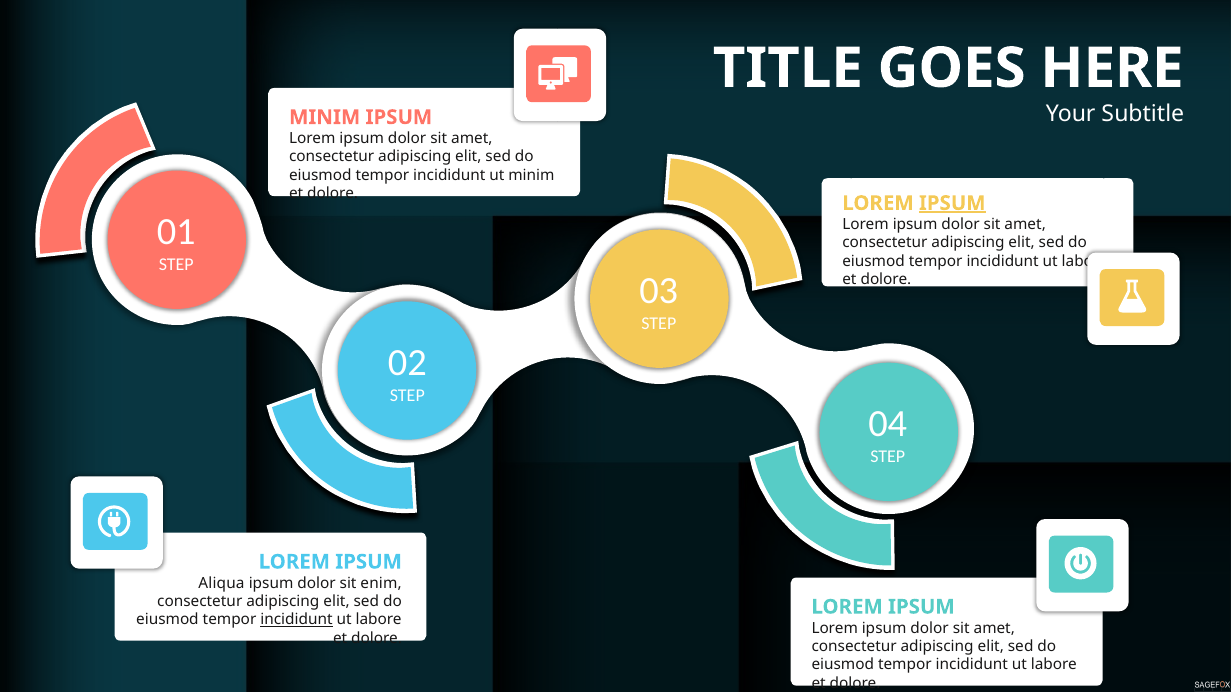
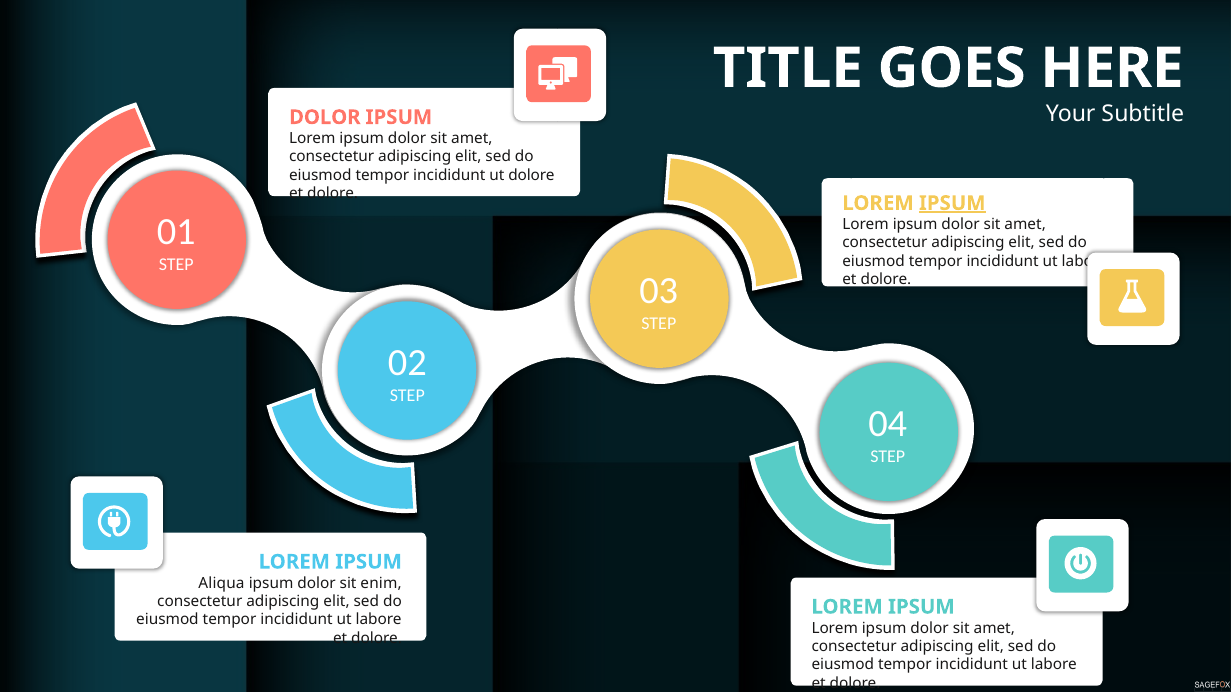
MINIM at (325, 117): MINIM -> DOLOR
minim at (531, 175): minim -> dolore
incididunt at (296, 620) underline: present -> none
